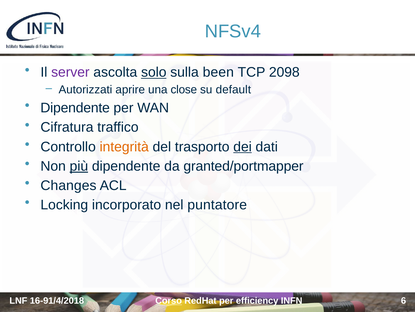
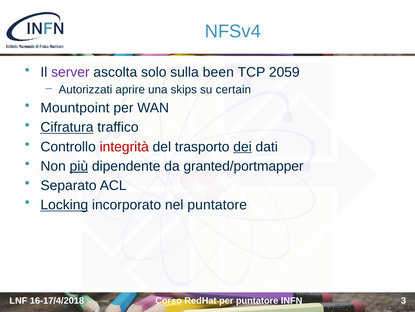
solo underline: present -> none
2098: 2098 -> 2059
close: close -> skips
default: default -> certain
Dipendente at (75, 108): Dipendente -> Mountpoint
Cifratura underline: none -> present
integrità colour: orange -> red
Changes: Changes -> Separato
Locking underline: none -> present
16-91/4/2018: 16-91/4/2018 -> 16-17/4/2018
per efficiency: efficiency -> puntatore
6: 6 -> 3
